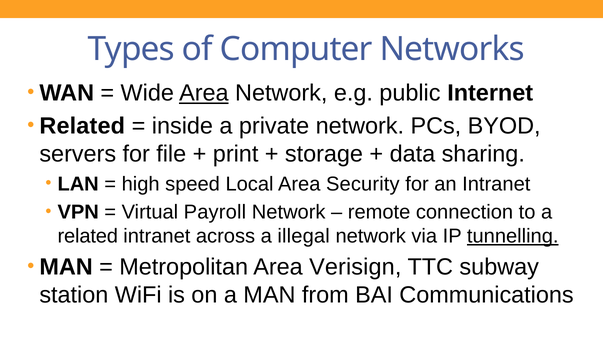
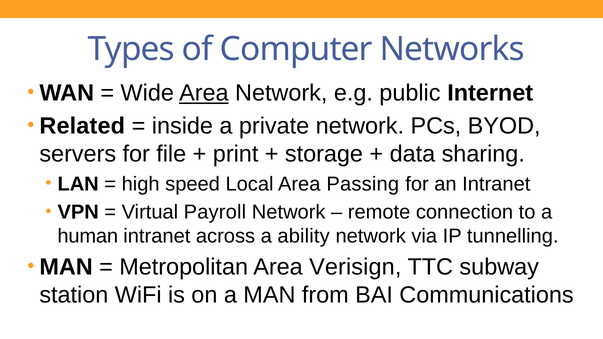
Security: Security -> Passing
related at (88, 236): related -> human
illegal: illegal -> ability
tunnelling underline: present -> none
